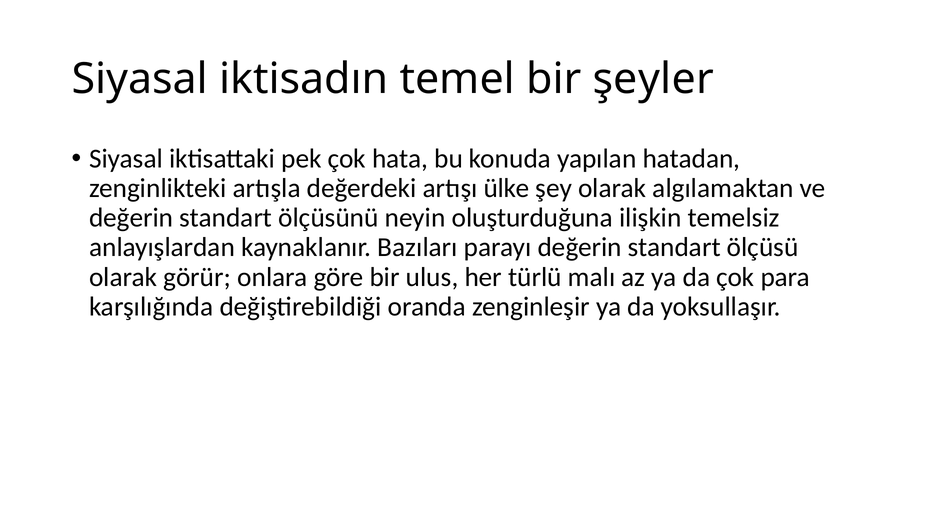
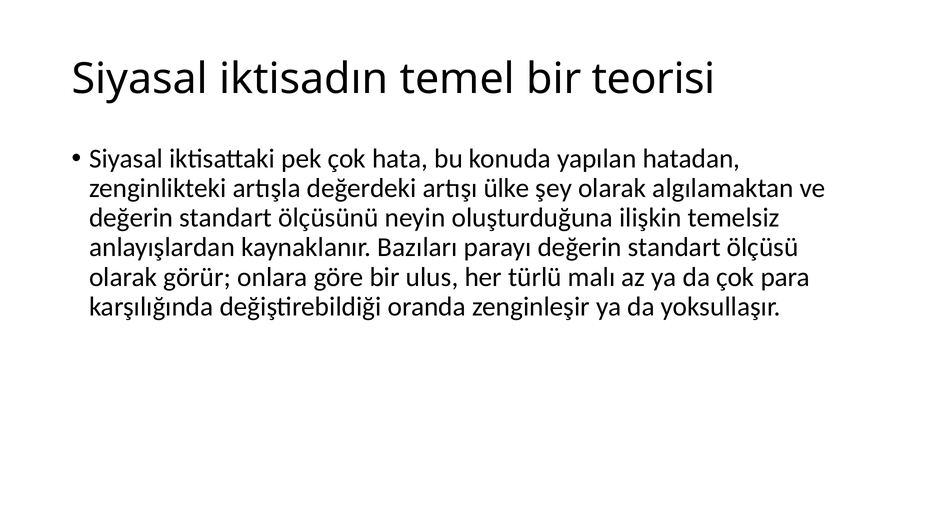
şeyler: şeyler -> teorisi
